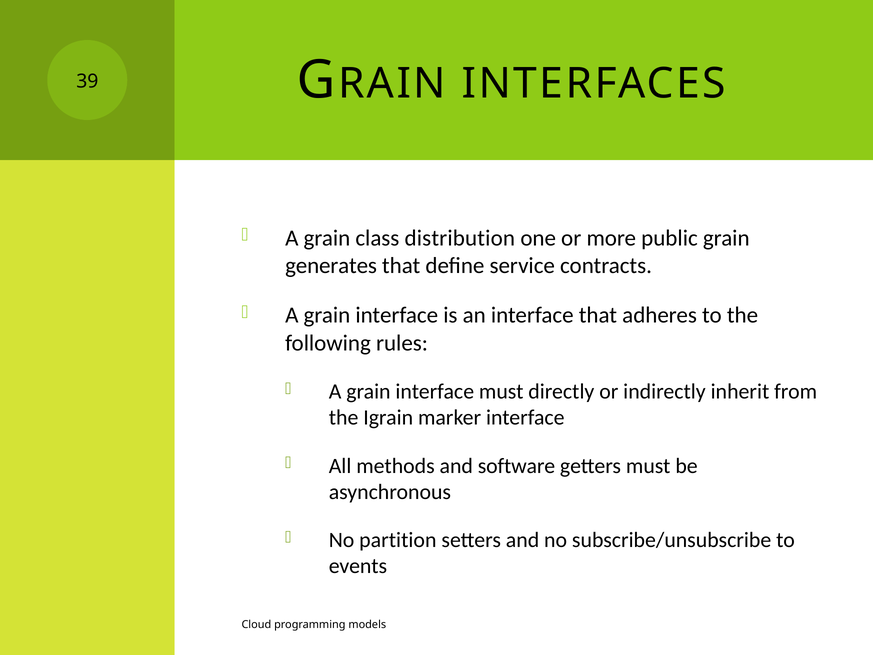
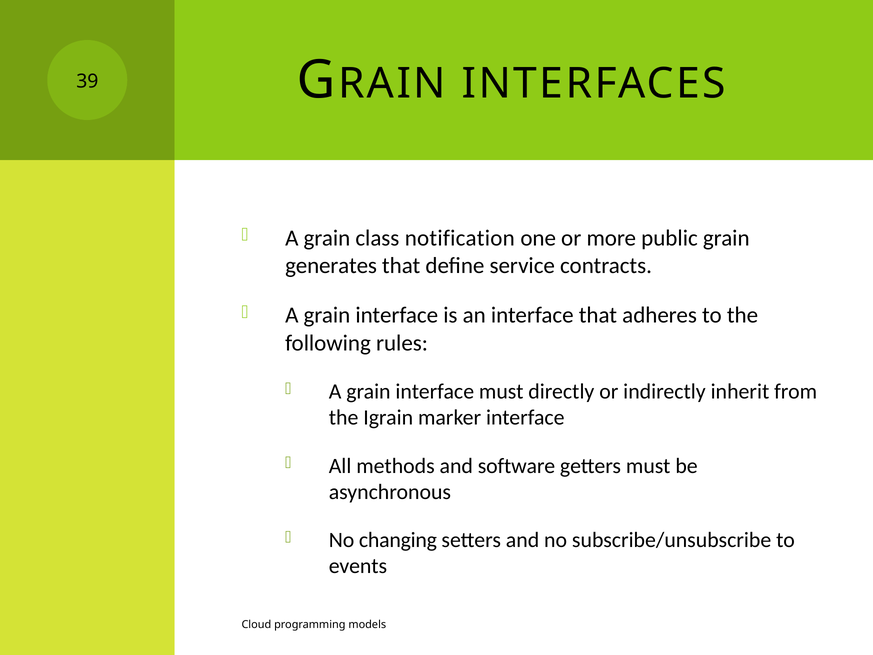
distribution: distribution -> notification
partition: partition -> changing
